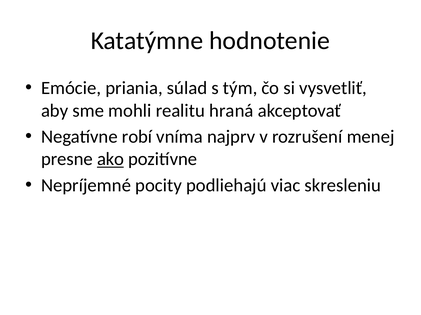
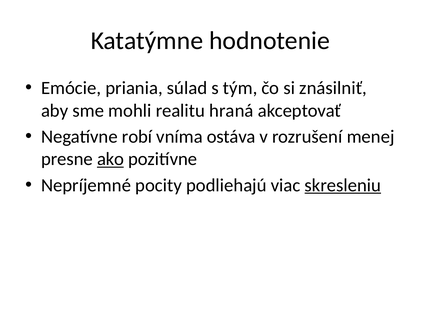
vysvetliť: vysvetliť -> znásilniť
najprv: najprv -> ostáva
skresleniu underline: none -> present
